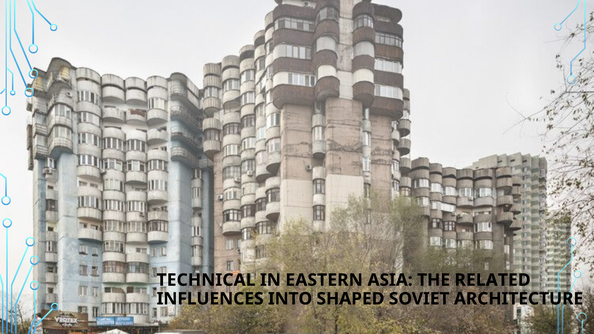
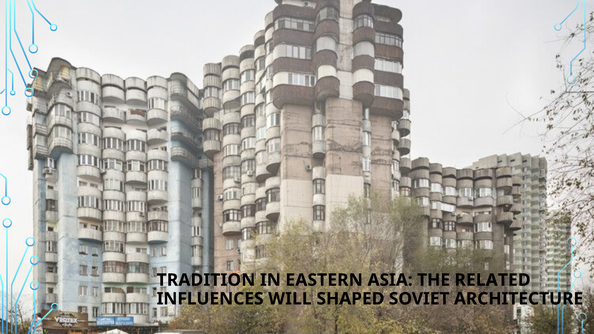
TECHNICAL: TECHNICAL -> TRADITION
INTO: INTO -> WILL
